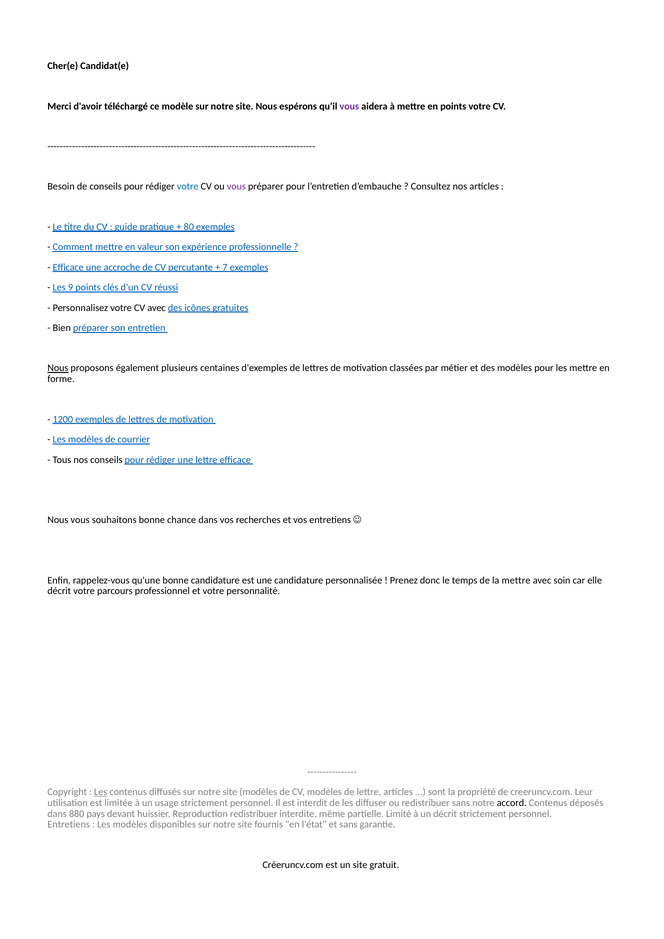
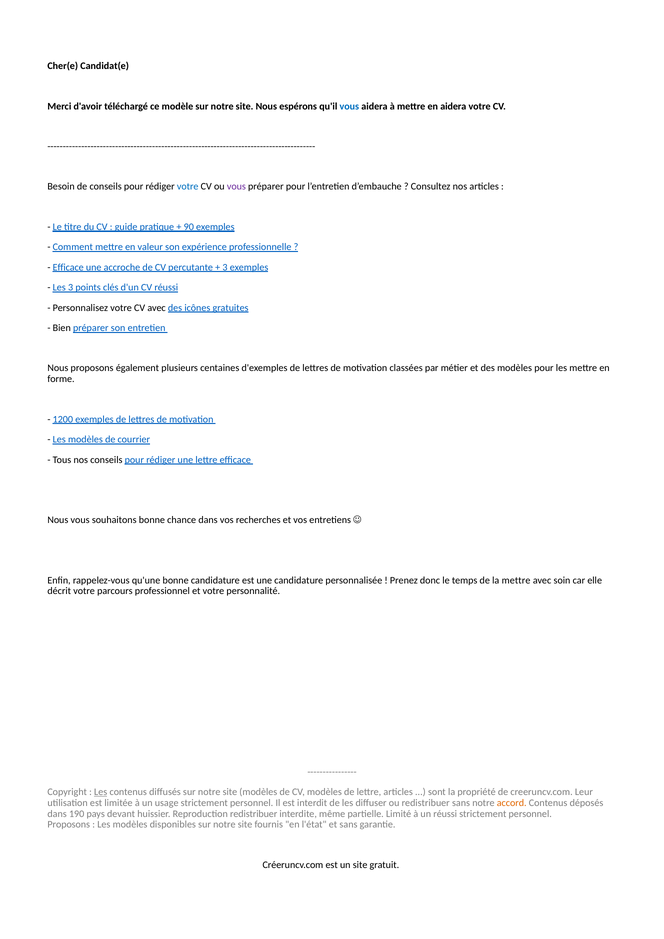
vous at (349, 106) colour: purple -> blue
en points: points -> aidera
80: 80 -> 90
7 at (225, 267): 7 -> 3
Les 9: 9 -> 3
Nous at (58, 368) underline: present -> none
accord colour: black -> orange
880: 880 -> 190
un décrit: décrit -> réussi
Entretiens at (69, 825): Entretiens -> Proposons
